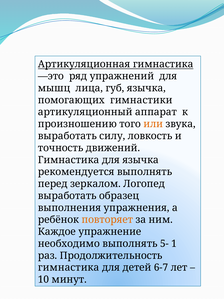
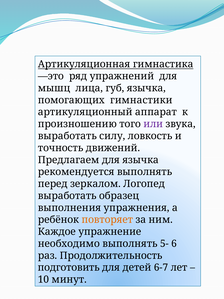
или colour: orange -> purple
Гимнастика at (69, 160): Гимнастика -> Предлагаем
1: 1 -> 6
гимнастика at (69, 267): гимнастика -> подготовить
